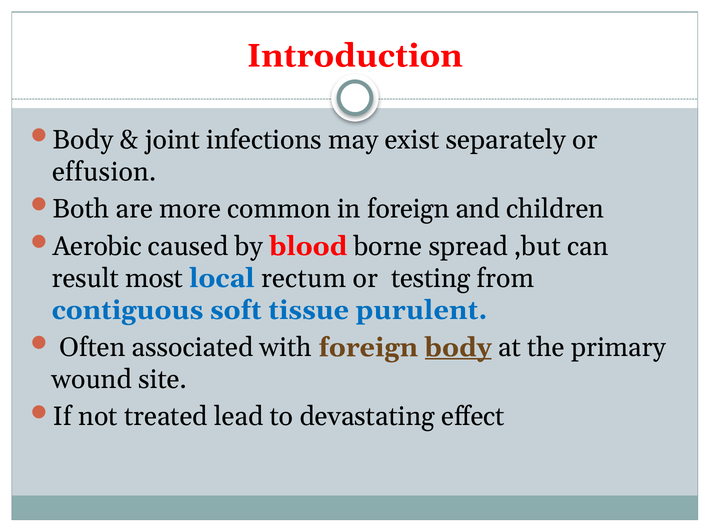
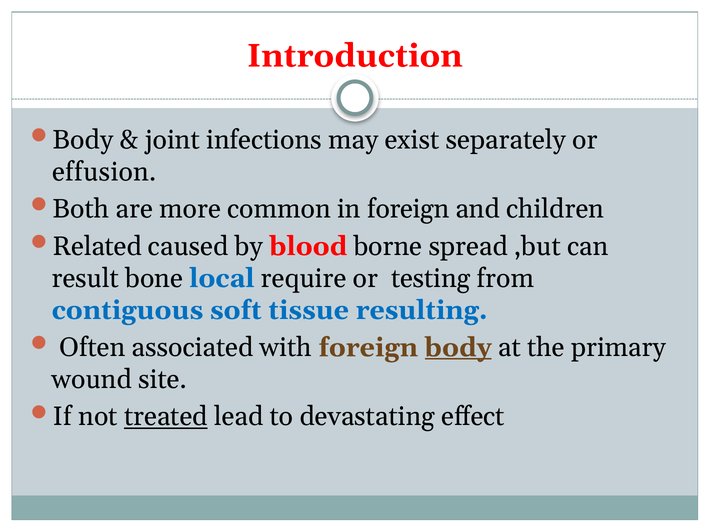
Aerobic: Aerobic -> Related
most: most -> bone
rectum: rectum -> require
purulent: purulent -> resulting
treated underline: none -> present
